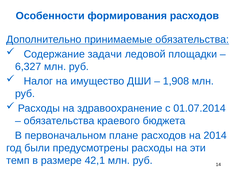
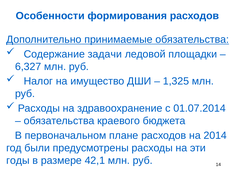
1,908: 1,908 -> 1,325
темп: темп -> годы
